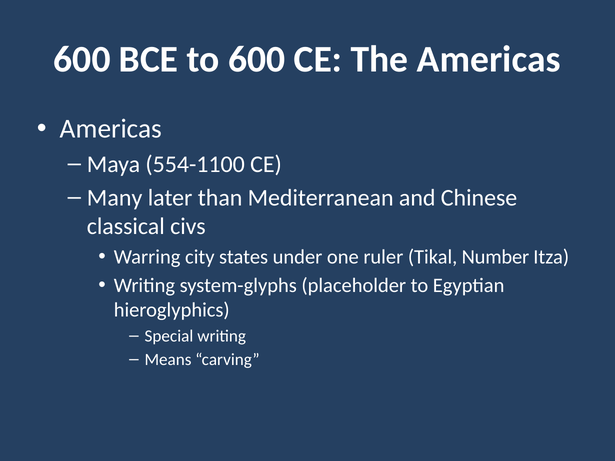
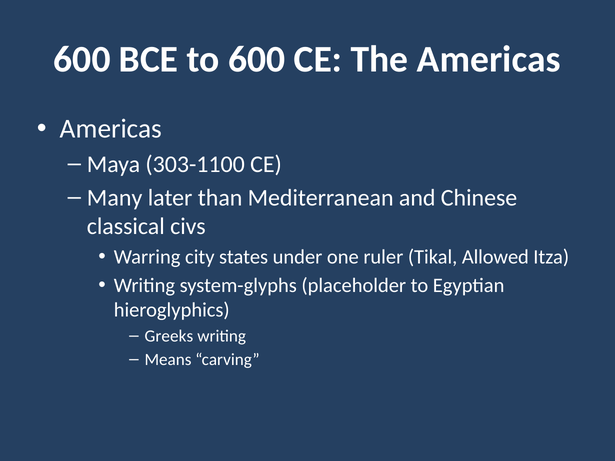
554-1100: 554-1100 -> 303-1100
Number: Number -> Allowed
Special: Special -> Greeks
